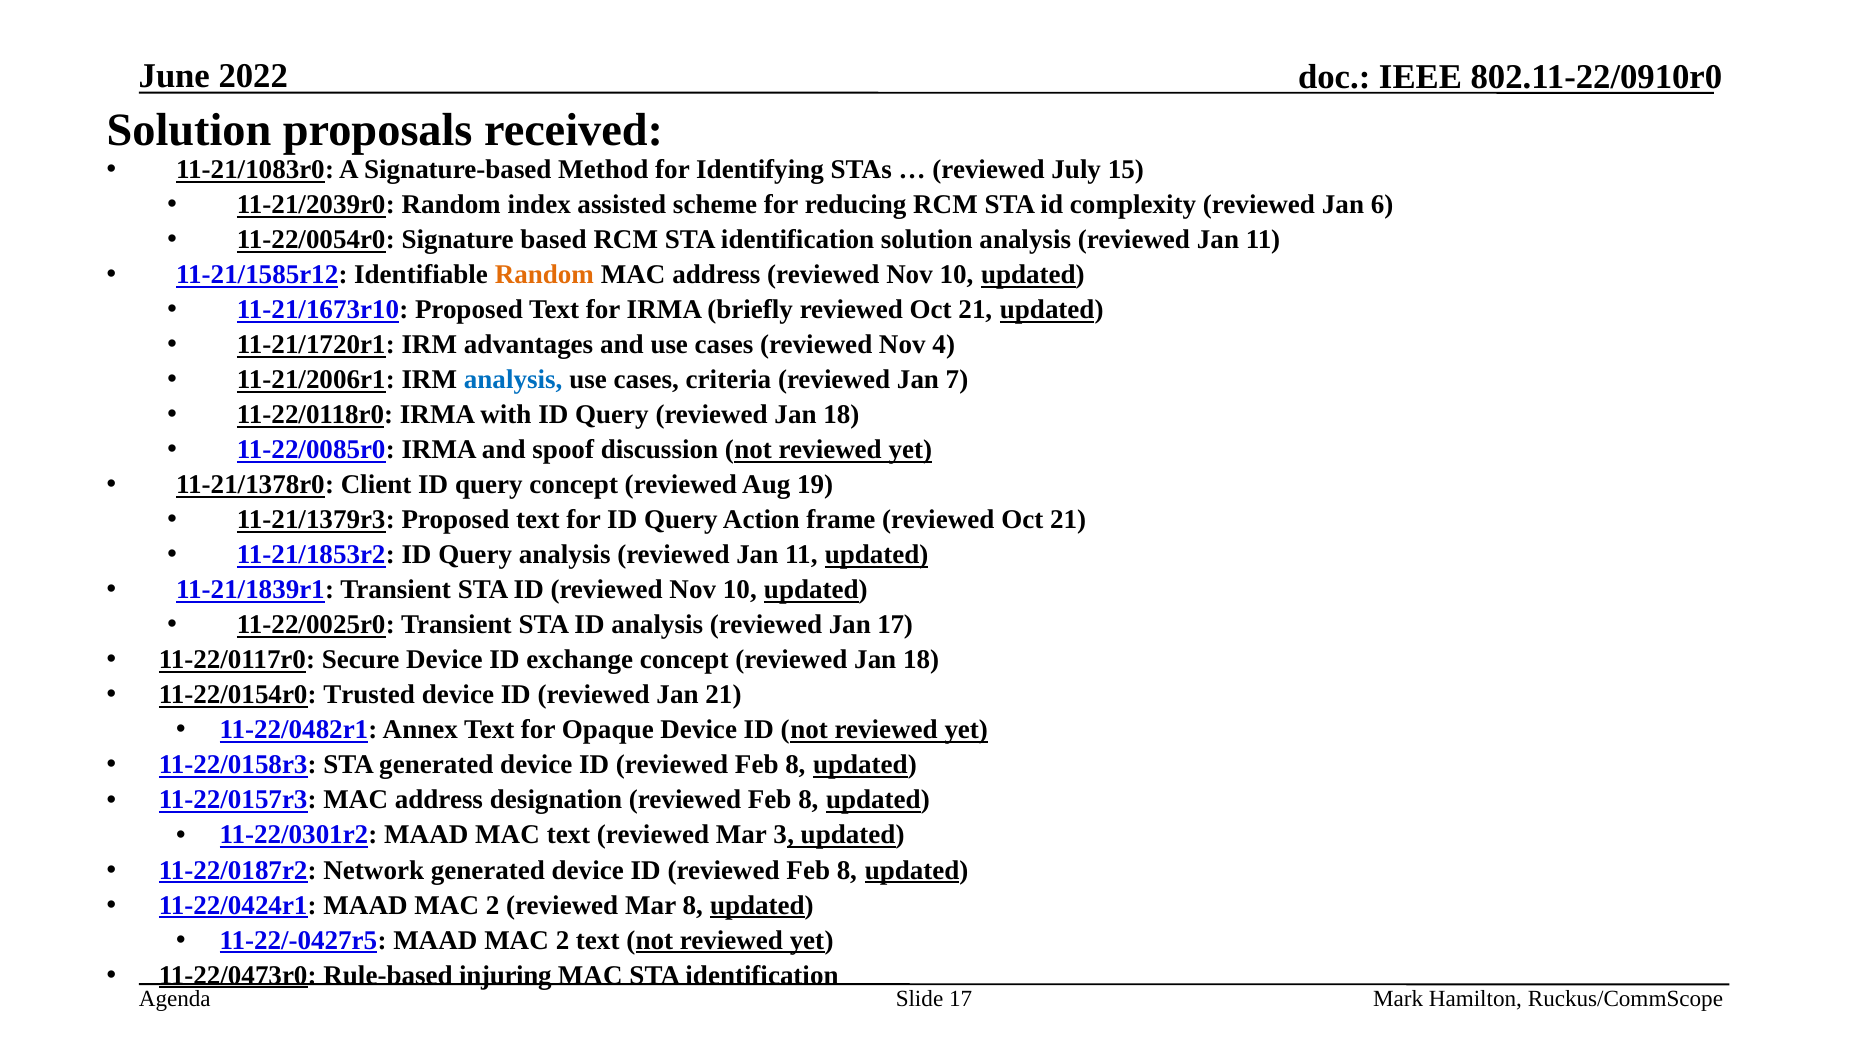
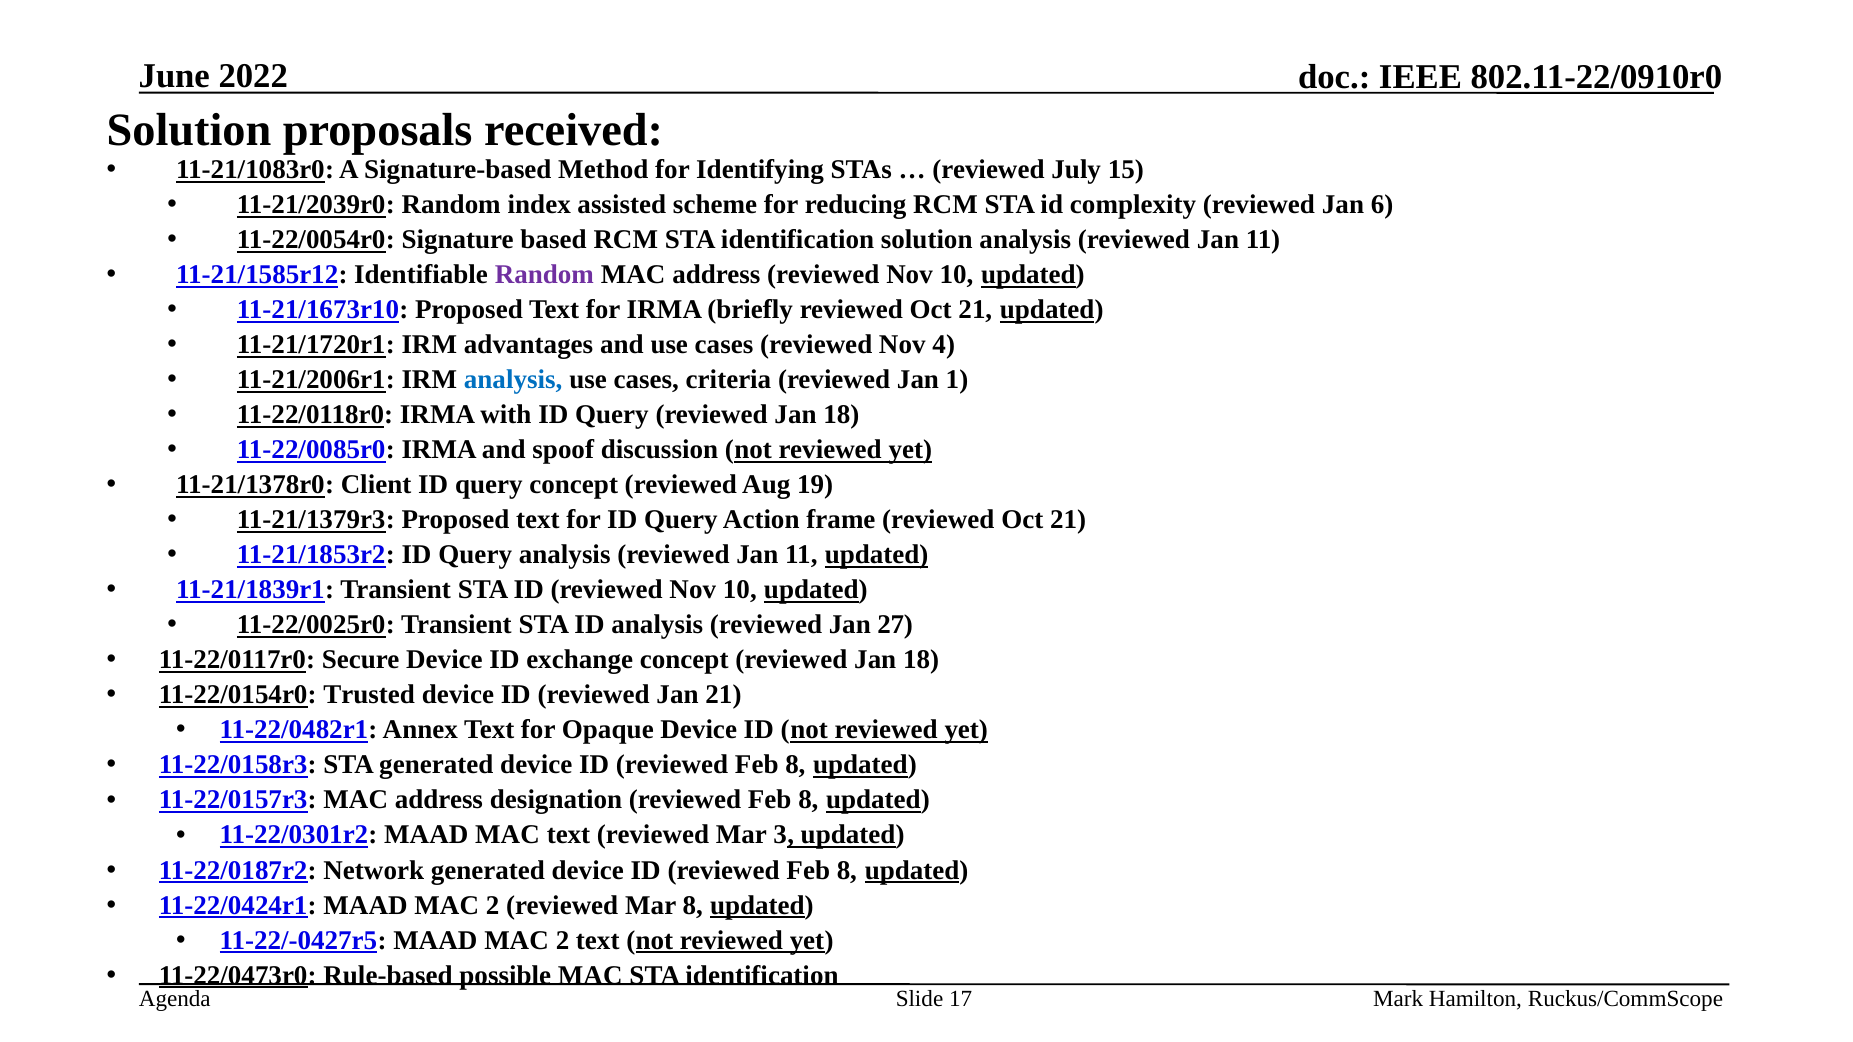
Random at (544, 275) colour: orange -> purple
7: 7 -> 1
Jan 17: 17 -> 27
injuring: injuring -> possible
